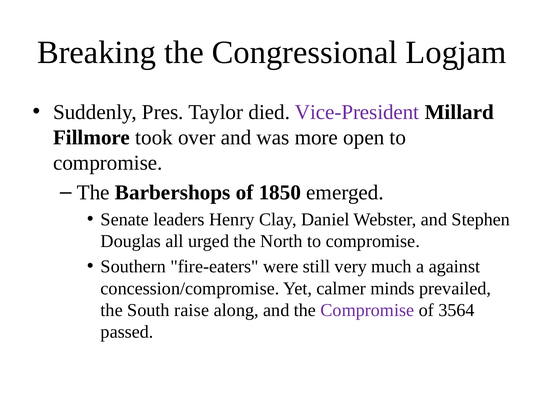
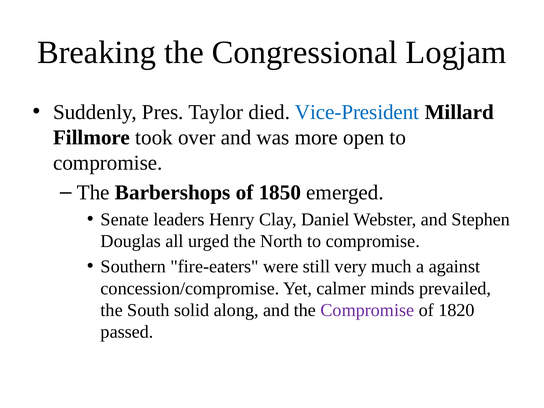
Vice-President colour: purple -> blue
raise: raise -> solid
3564: 3564 -> 1820
